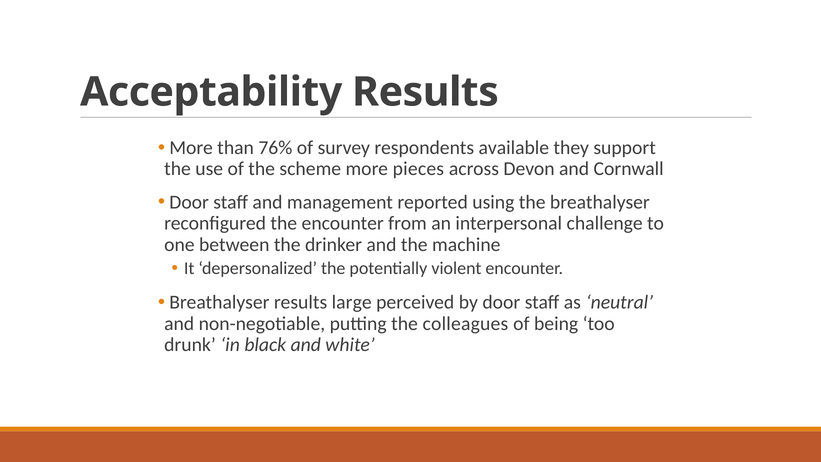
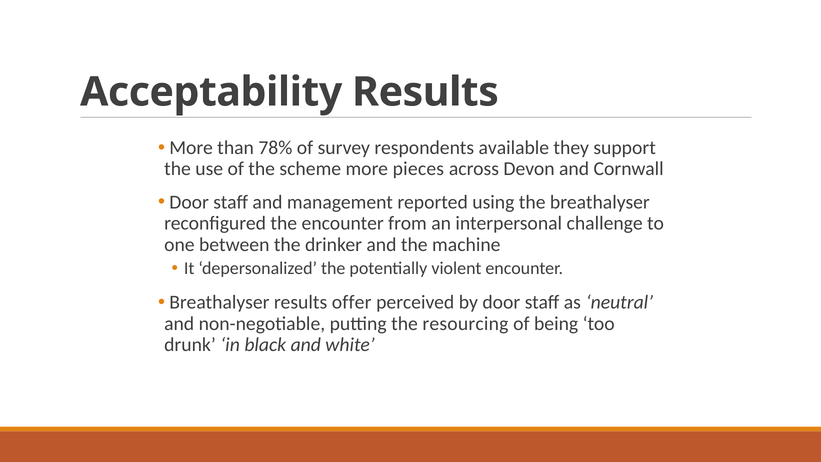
76%: 76% -> 78%
large: large -> offer
colleagues: colleagues -> resourcing
